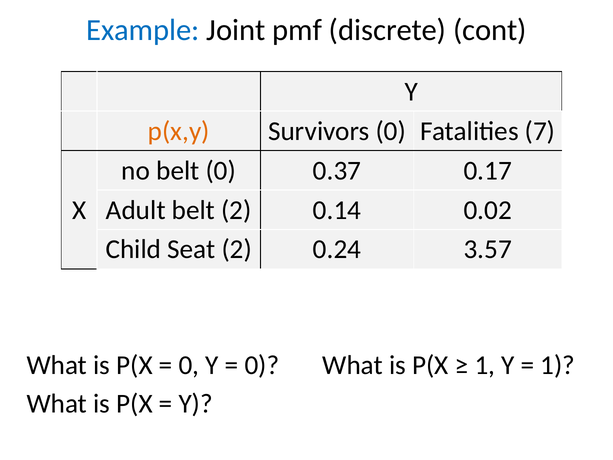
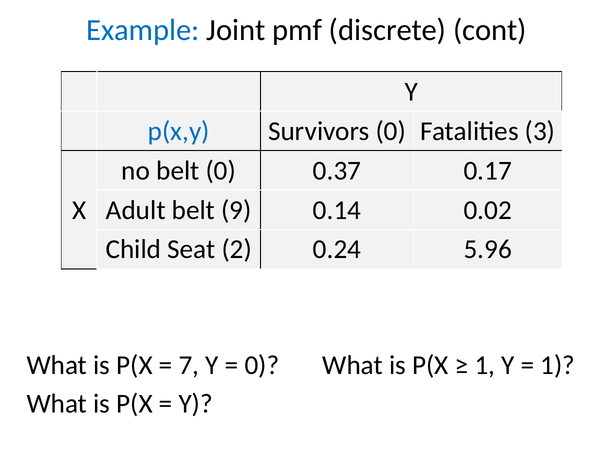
p(x,y colour: orange -> blue
7: 7 -> 3
belt 2: 2 -> 9
3.57: 3.57 -> 5.96
0 at (189, 365): 0 -> 7
